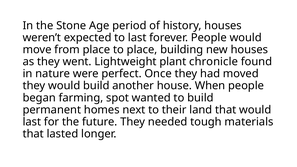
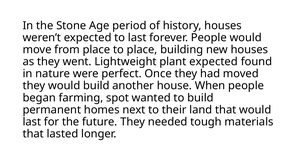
plant chronicle: chronicle -> expected
